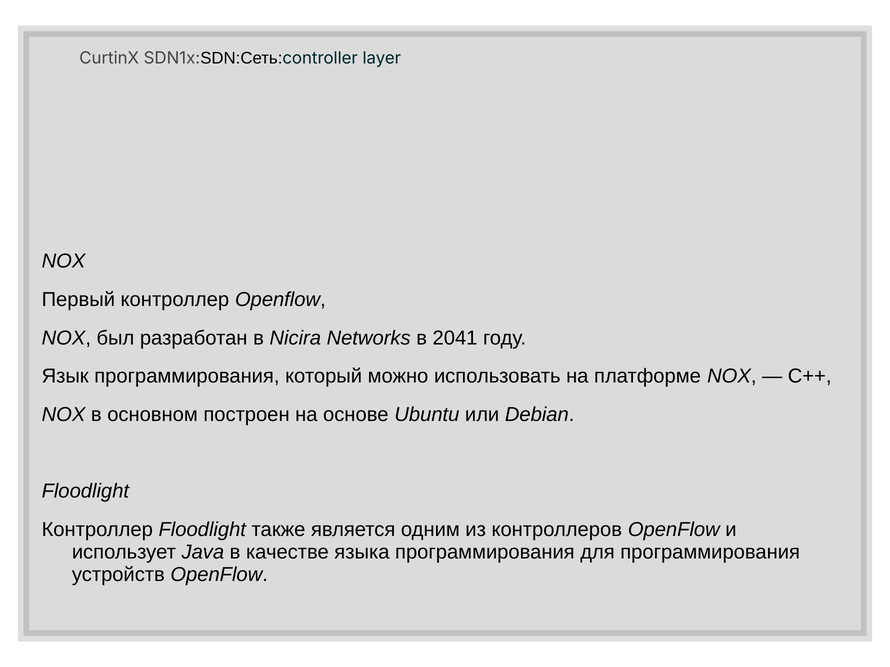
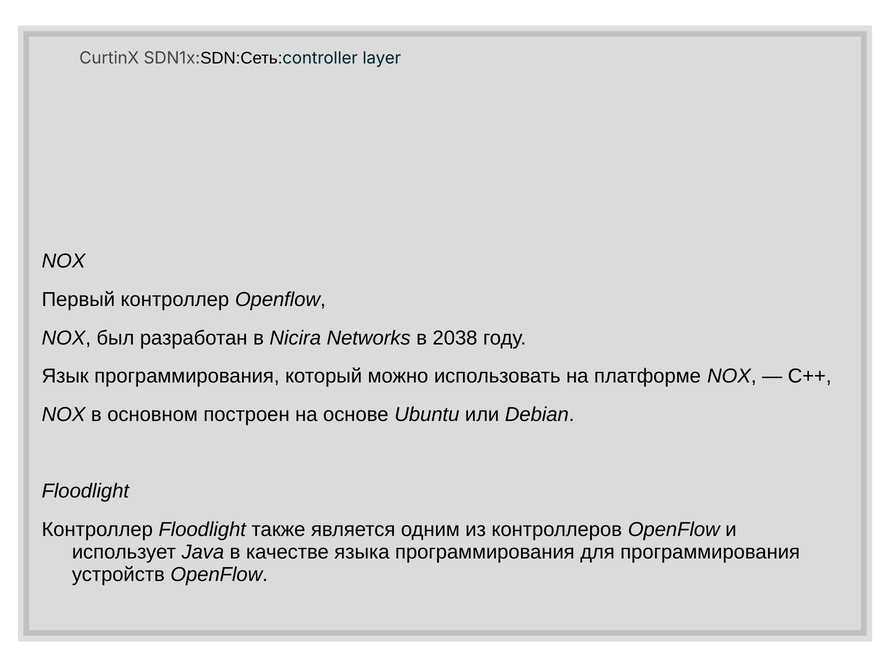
2041: 2041 -> 2038
